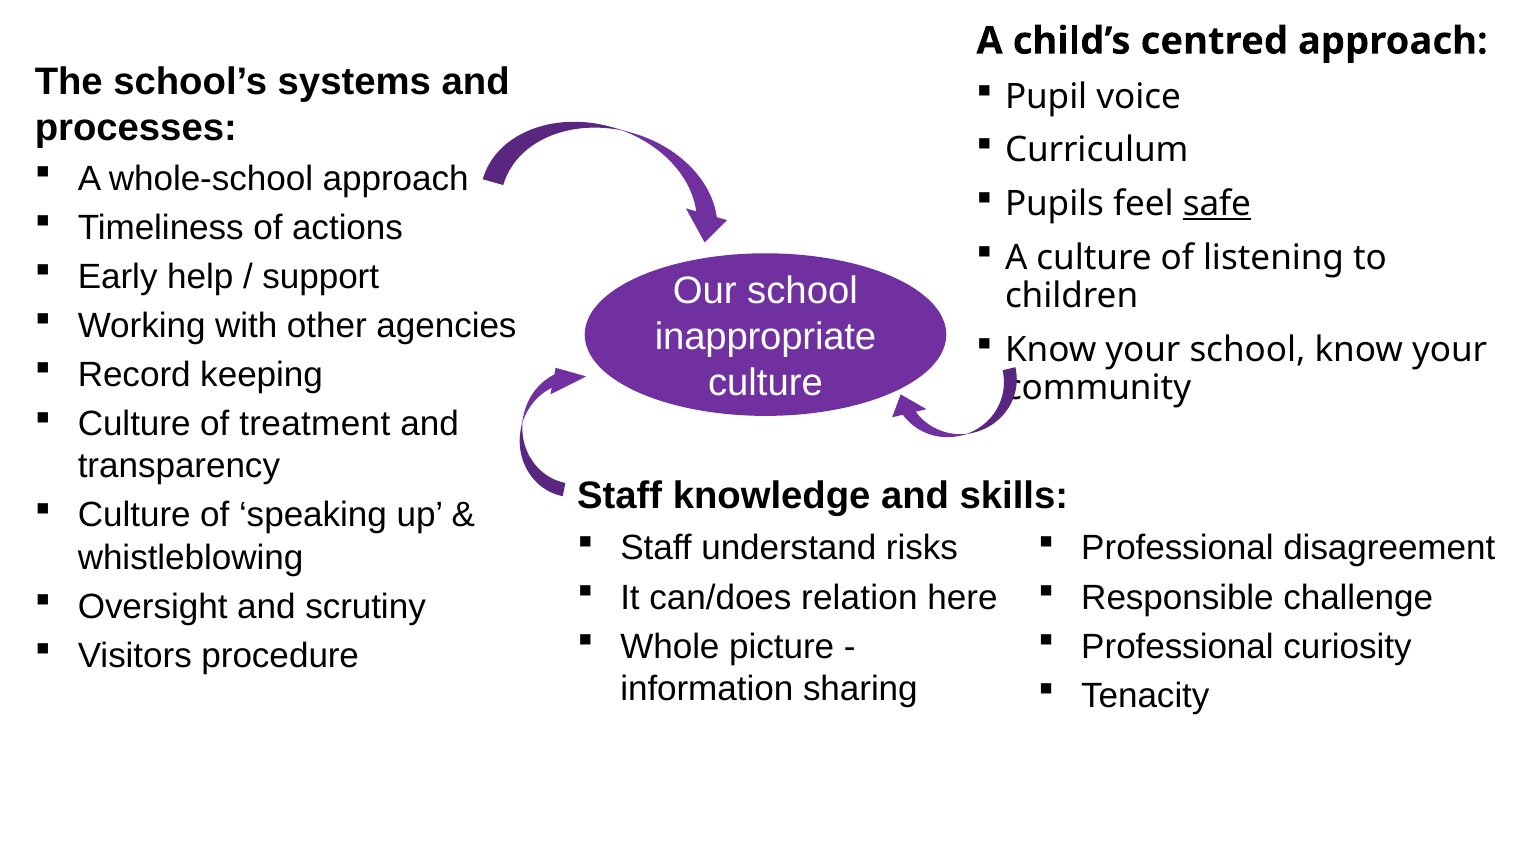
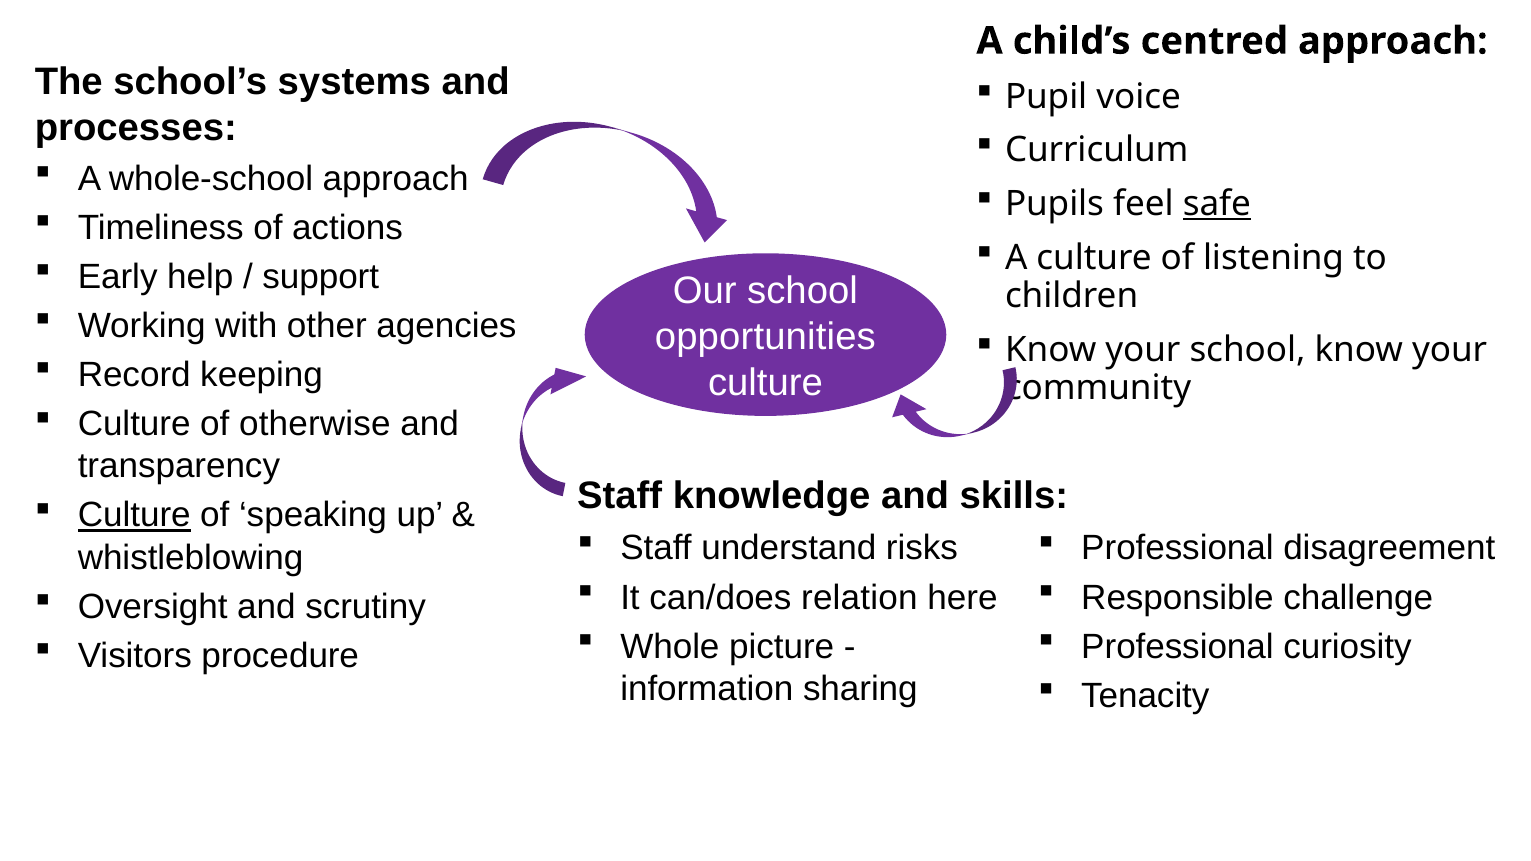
inappropriate: inappropriate -> opportunities
treatment: treatment -> otherwise
Culture at (134, 515) underline: none -> present
